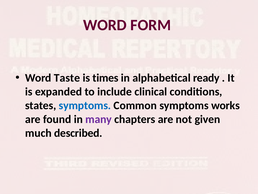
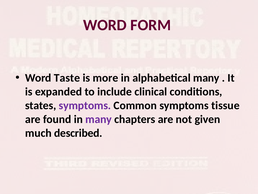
times: times -> more
alphabetical ready: ready -> many
symptoms at (85, 105) colour: blue -> purple
works: works -> tissue
